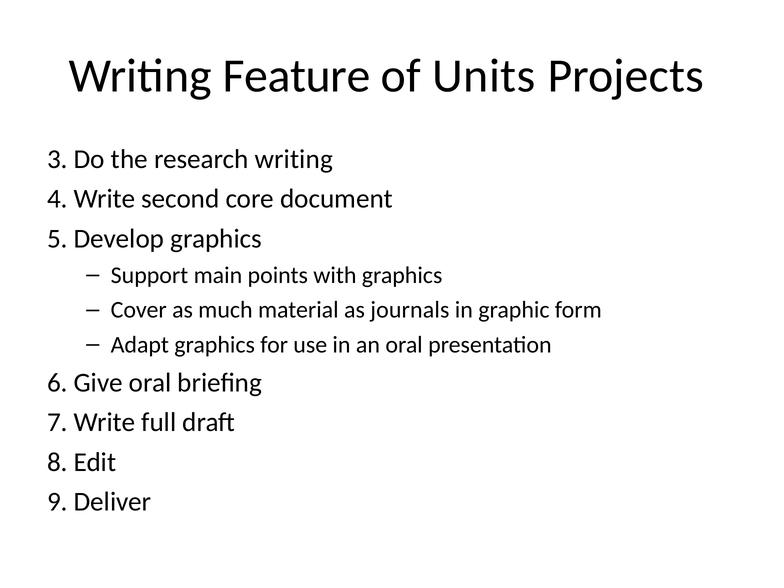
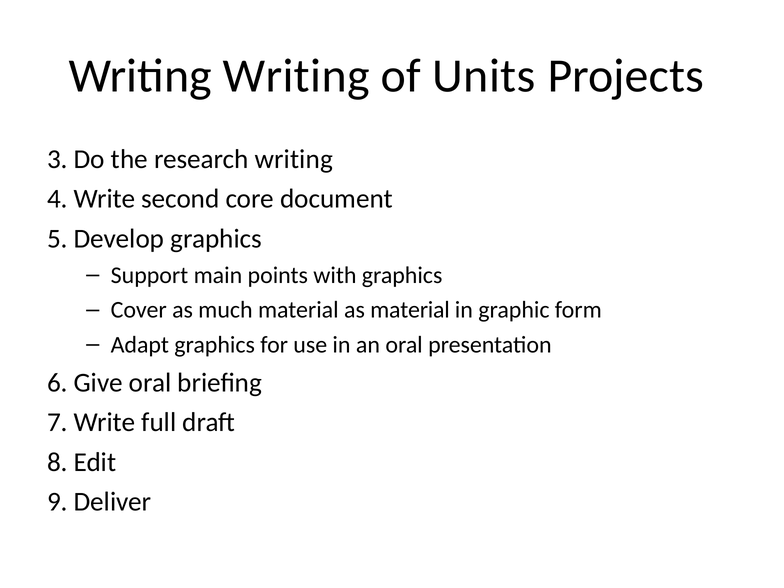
Writing Feature: Feature -> Writing
as journals: journals -> material
